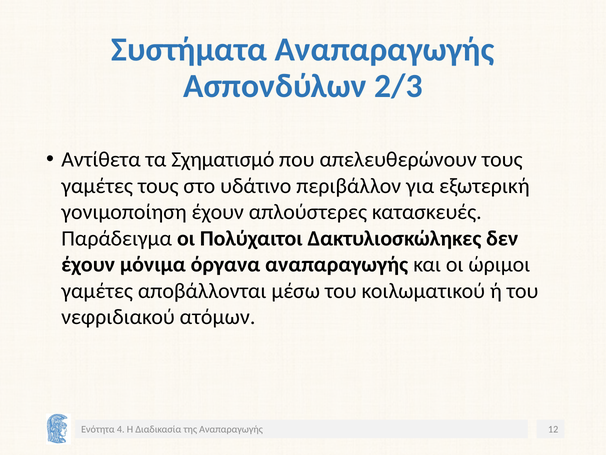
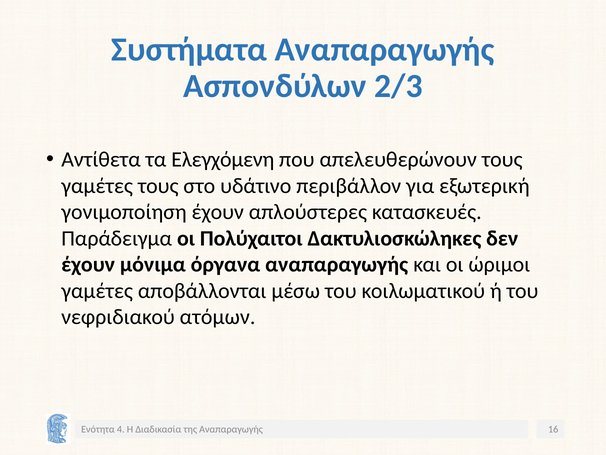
Σχηματισμό: Σχηματισμό -> Ελεγχόμενη
12: 12 -> 16
